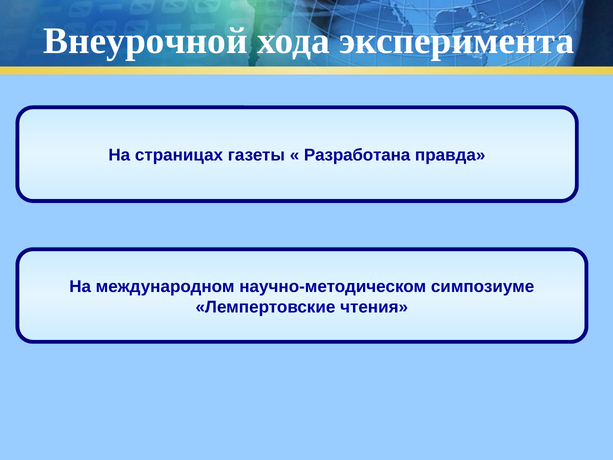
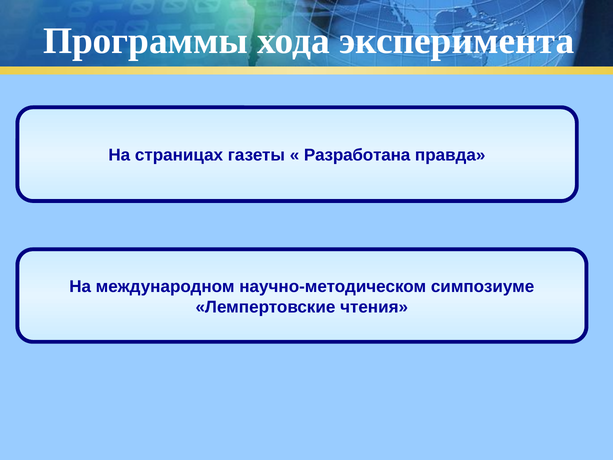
Внеурочной: Внеурочной -> Программы
